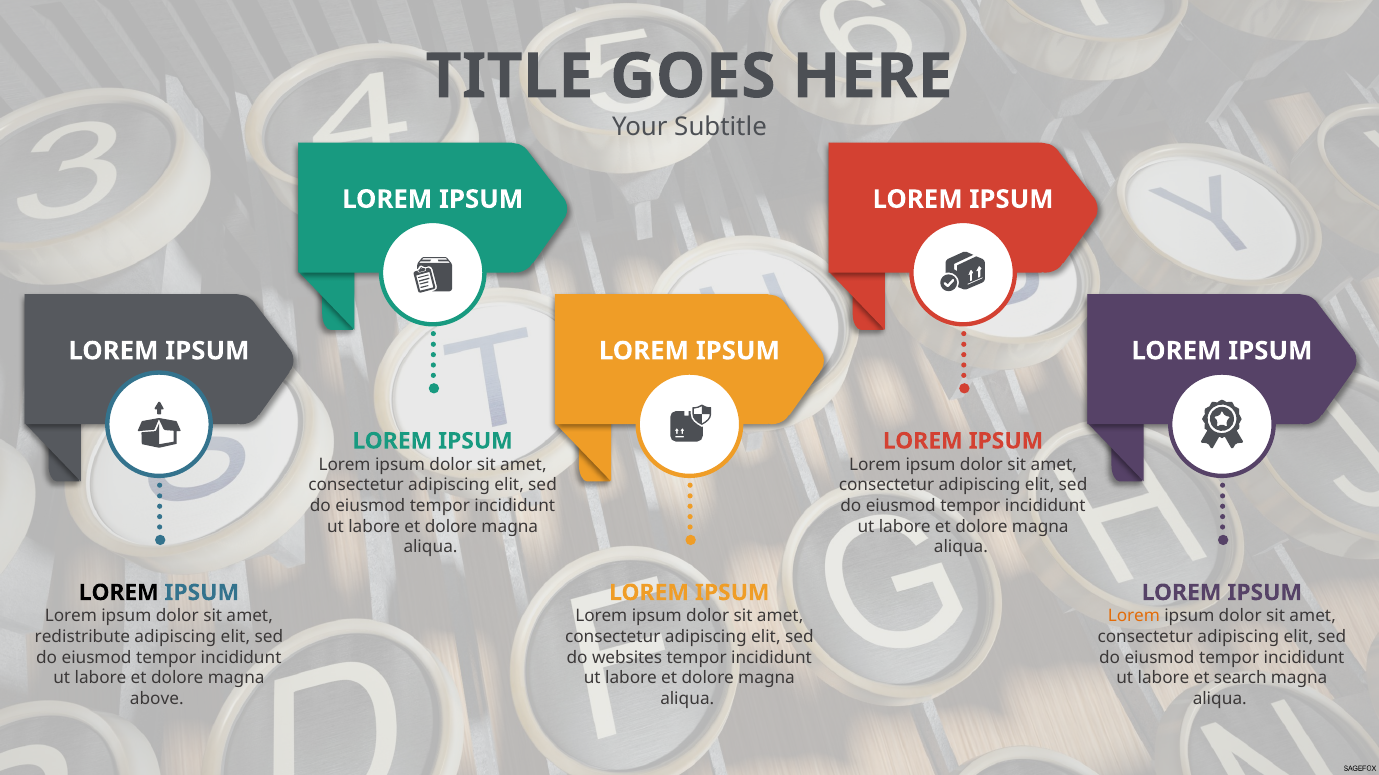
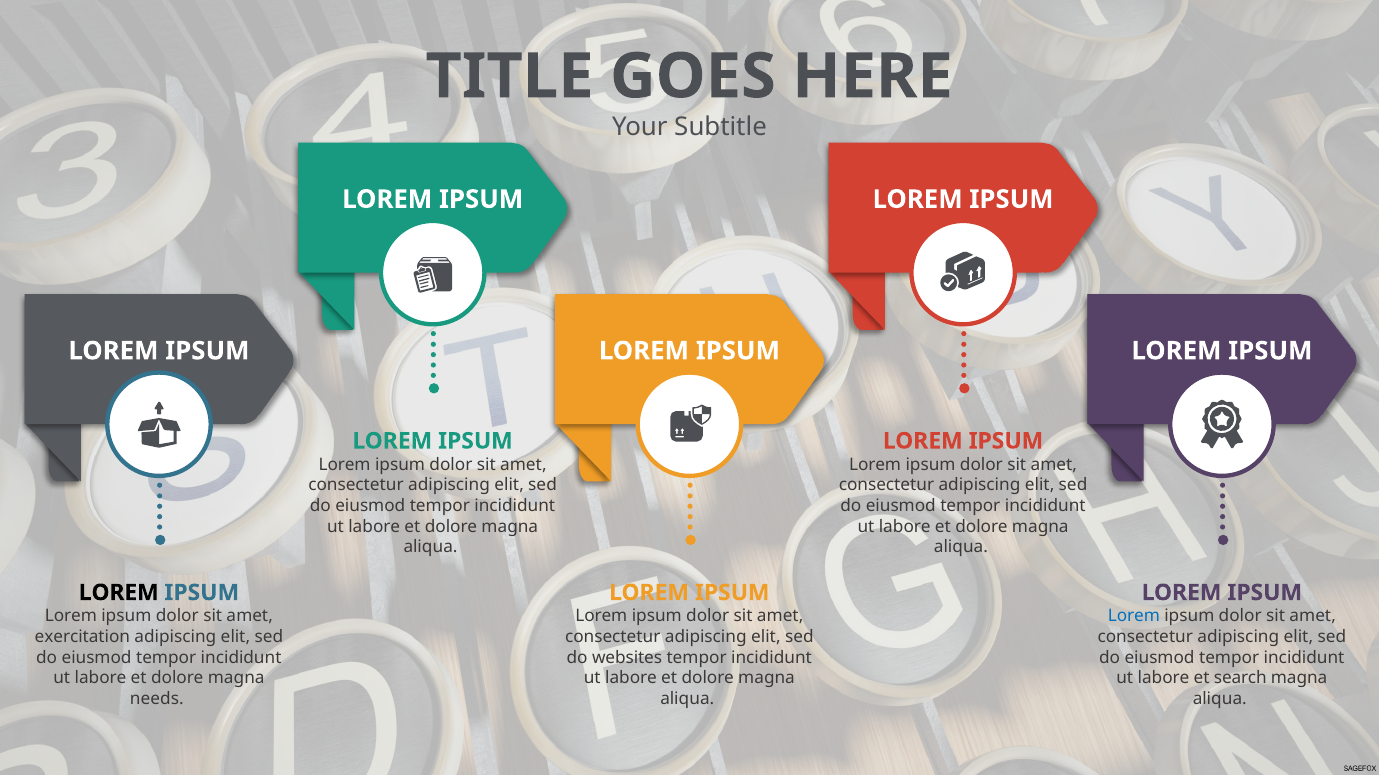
Lorem at (1134, 617) colour: orange -> blue
redistribute: redistribute -> exercitation
above: above -> needs
